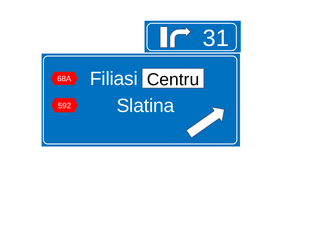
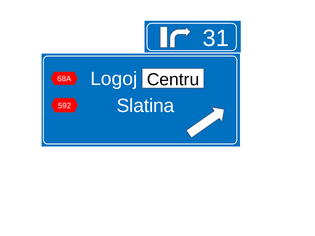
Filiasi: Filiasi -> Logoj
